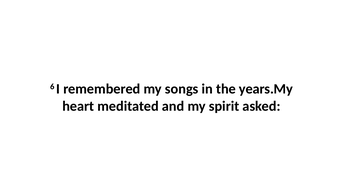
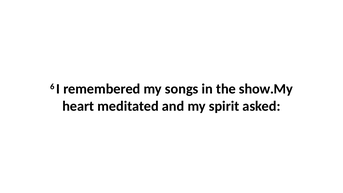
years.My: years.My -> show.My
